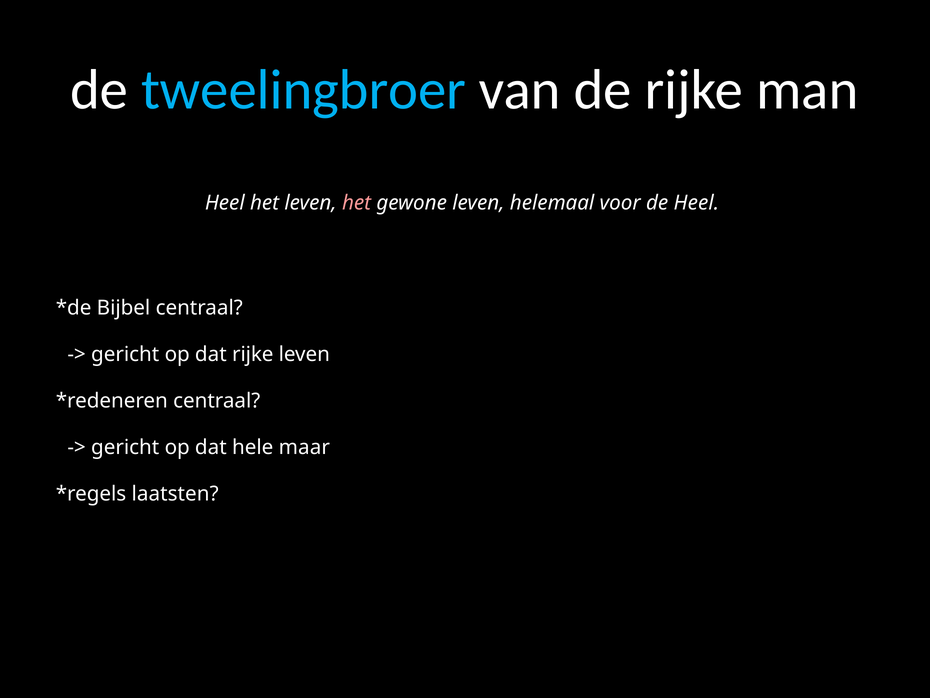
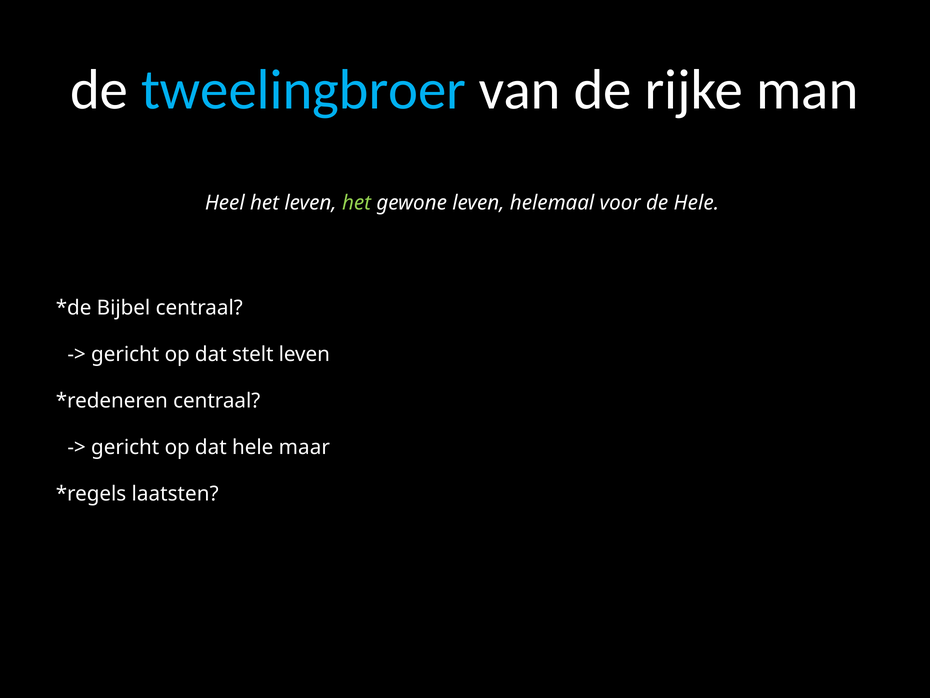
het at (357, 203) colour: pink -> light green
de Heel: Heel -> Hele
dat rijke: rijke -> stelt
